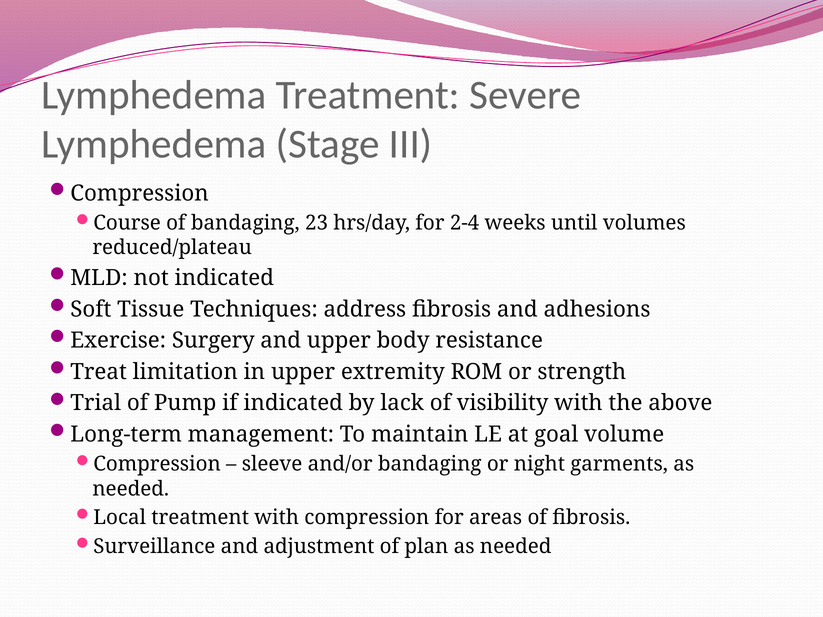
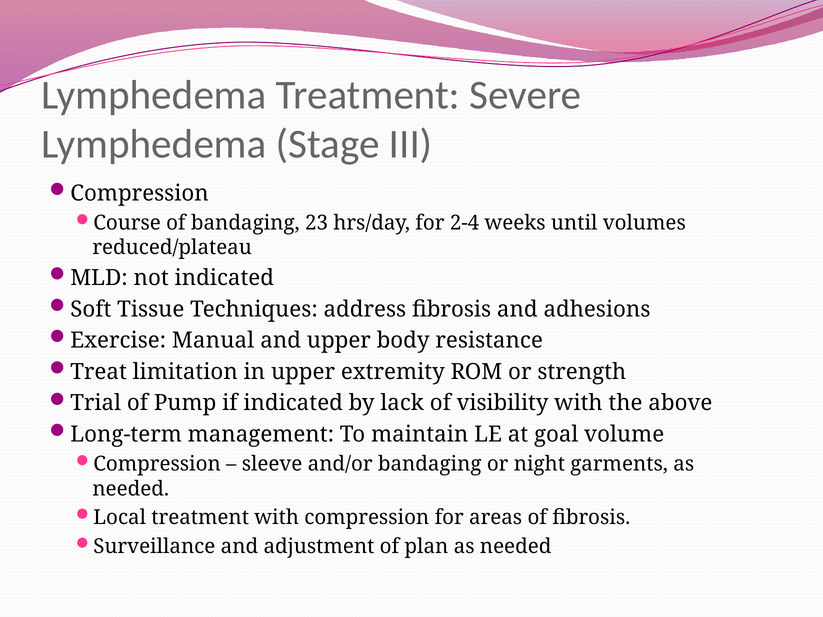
Surgery: Surgery -> Manual
